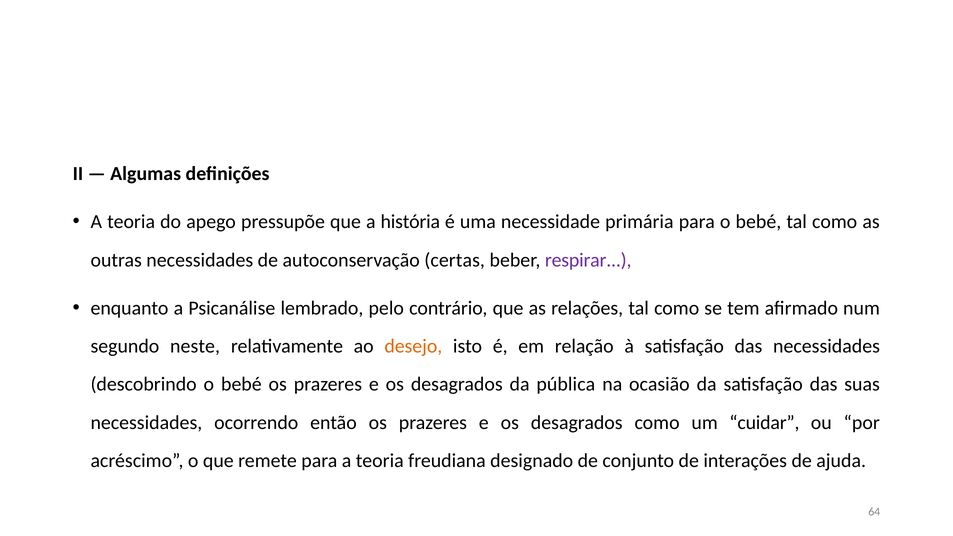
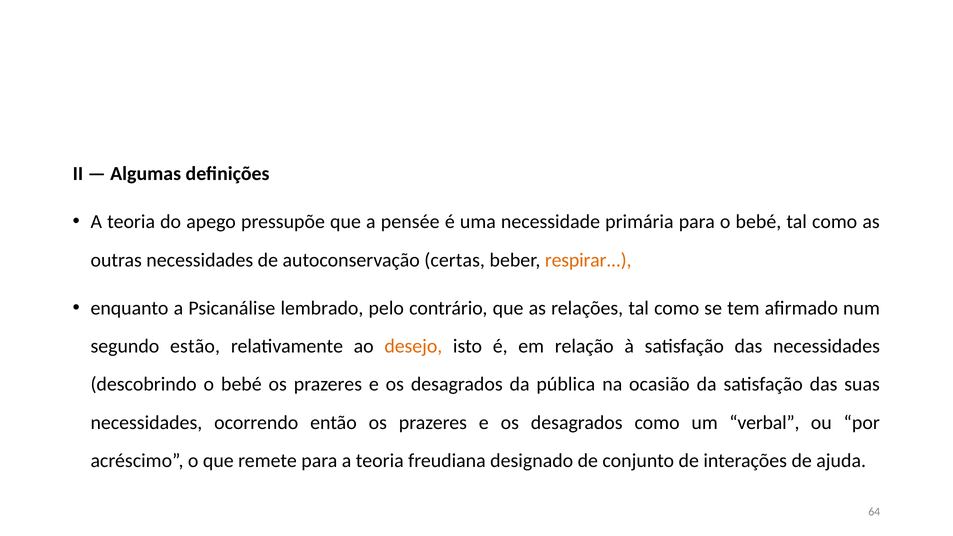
história: história -> pensée
respirar colour: purple -> orange
neste: neste -> estão
cuidar: cuidar -> verbal
